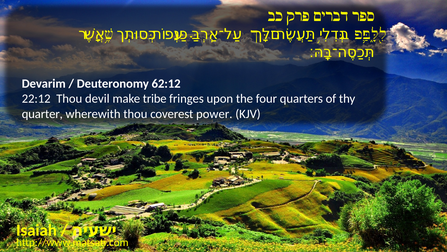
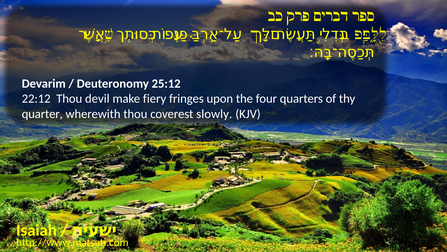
62:12: 62:12 -> 25:12
tribe: tribe -> fiery
power: power -> slowly
